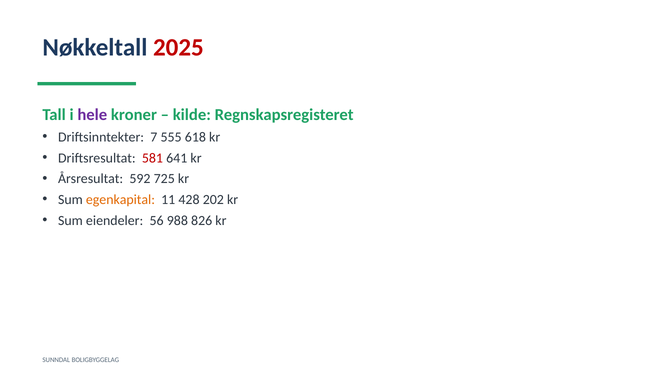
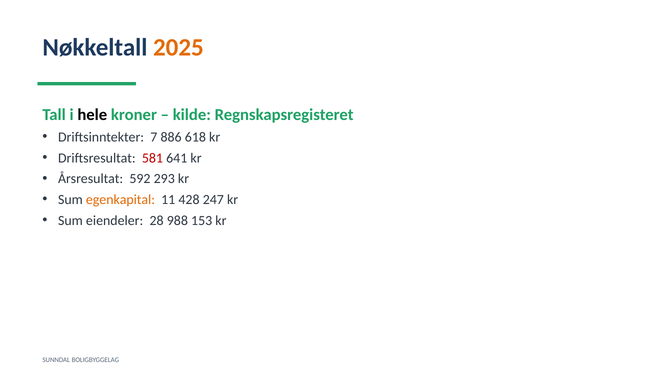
2025 colour: red -> orange
hele colour: purple -> black
555: 555 -> 886
725: 725 -> 293
202: 202 -> 247
56: 56 -> 28
826: 826 -> 153
